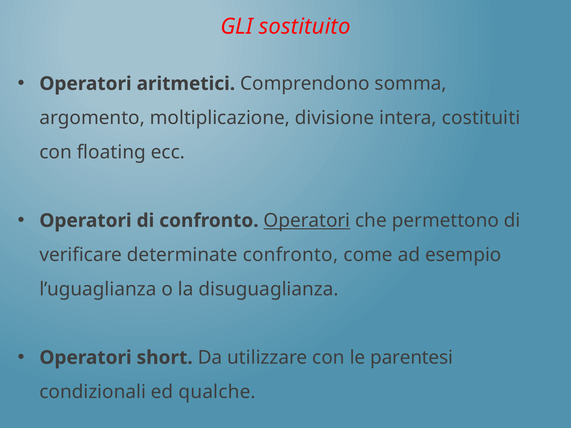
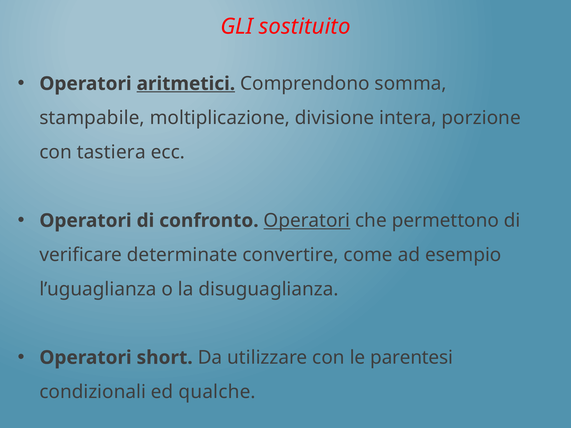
aritmetici underline: none -> present
argomento: argomento -> stampabile
costituiti: costituiti -> porzione
floating: floating -> tastiera
determinate confronto: confronto -> convertire
